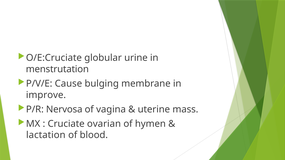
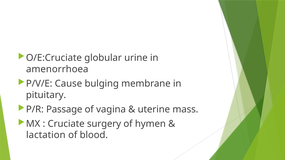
menstrutation: menstrutation -> amenorrhoea
improve: improve -> pituitary
Nervosa: Nervosa -> Passage
ovarian: ovarian -> surgery
